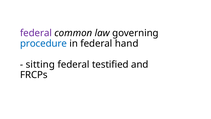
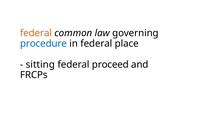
federal at (36, 33) colour: purple -> orange
hand: hand -> place
testified: testified -> proceed
